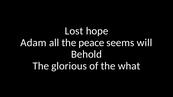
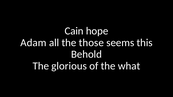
Lost: Lost -> Cain
peace: peace -> those
will: will -> this
